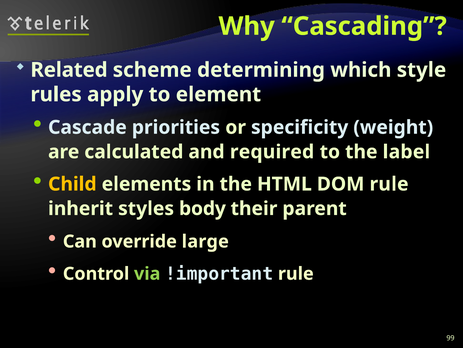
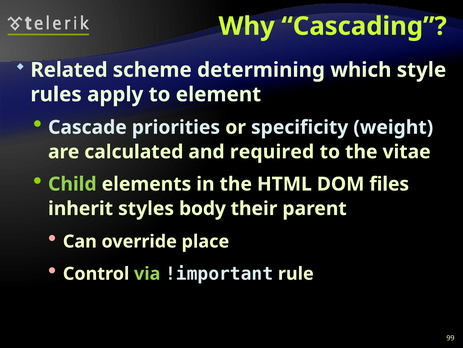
label: label -> vitae
Child colour: yellow -> light green
DOM rule: rule -> files
large: large -> place
